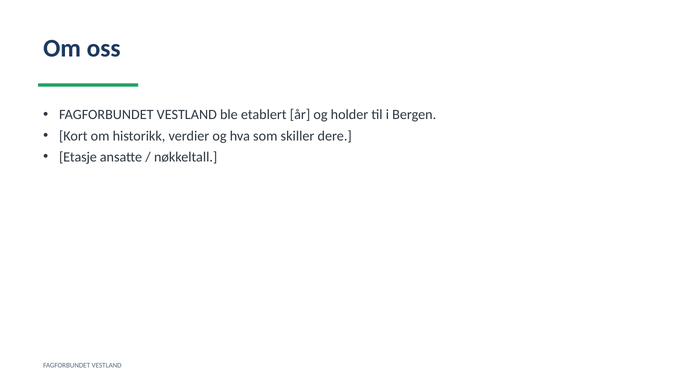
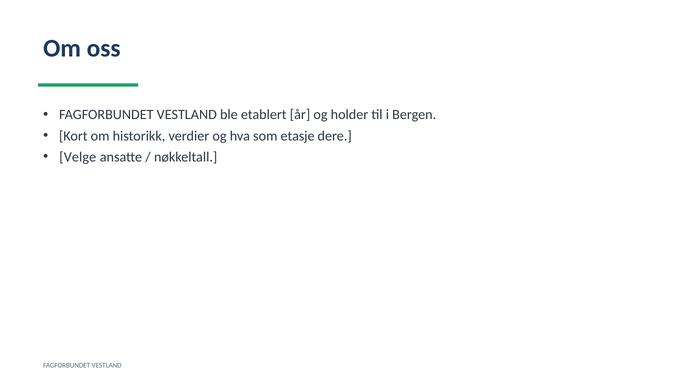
skiller: skiller -> etasje
Etasje: Etasje -> Velge
